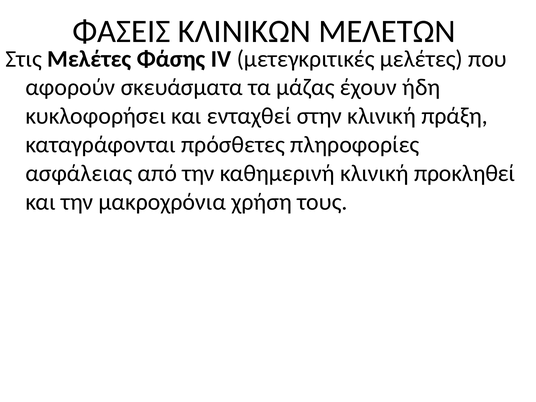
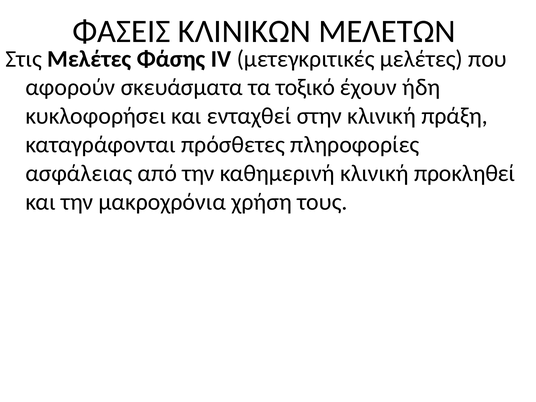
μάζας: μάζας -> τοξικό
